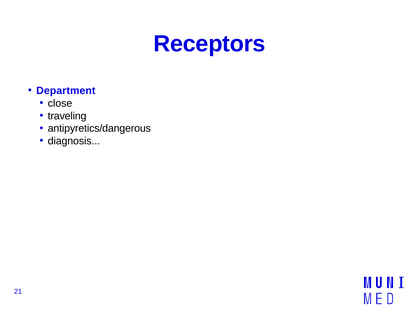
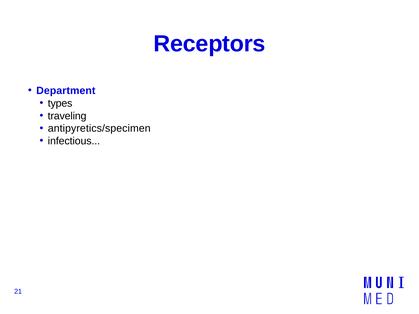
close: close -> types
antipyretics/dangerous: antipyretics/dangerous -> antipyretics/specimen
diagnosis: diagnosis -> infectious
